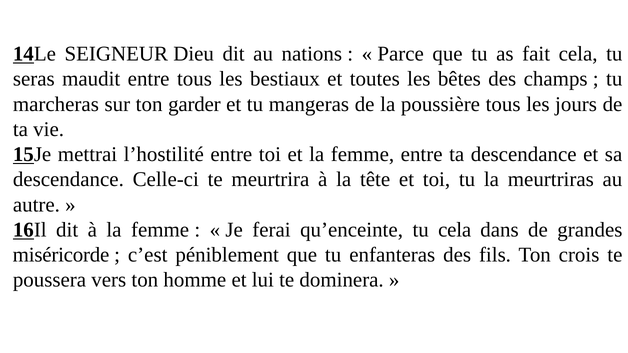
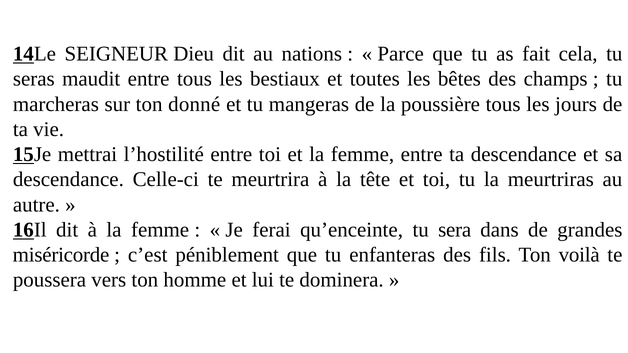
garder: garder -> donné
tu cela: cela -> sera
crois: crois -> voilà
